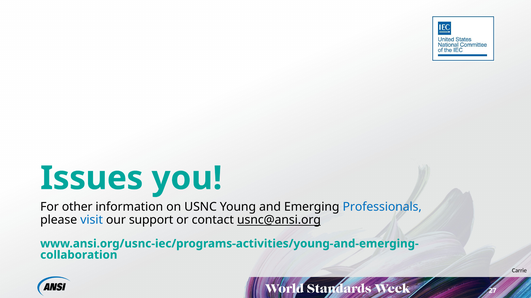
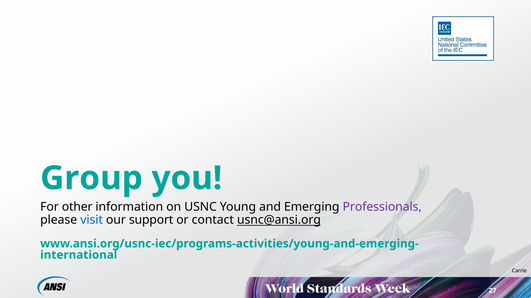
Issues: Issues -> Group
Professionals colour: blue -> purple
collaboration: collaboration -> international
